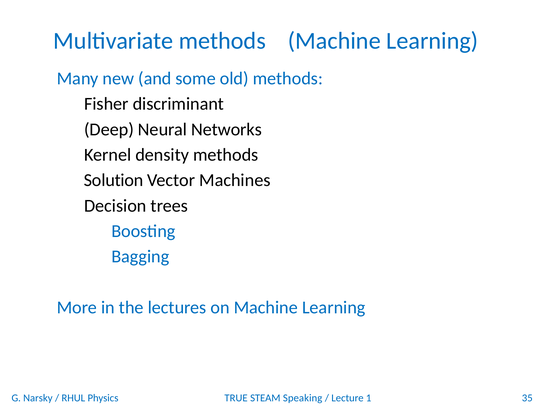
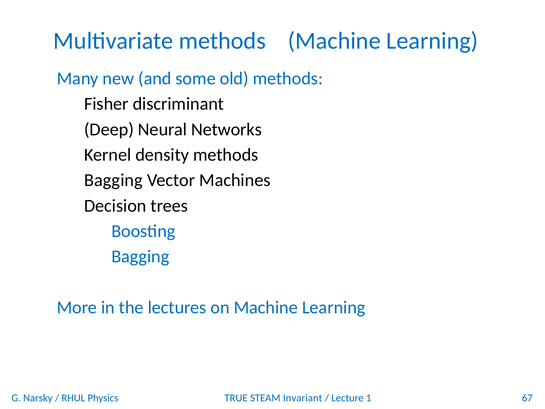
Solution at (114, 180): Solution -> Bagging
Speaking: Speaking -> Invariant
35: 35 -> 67
